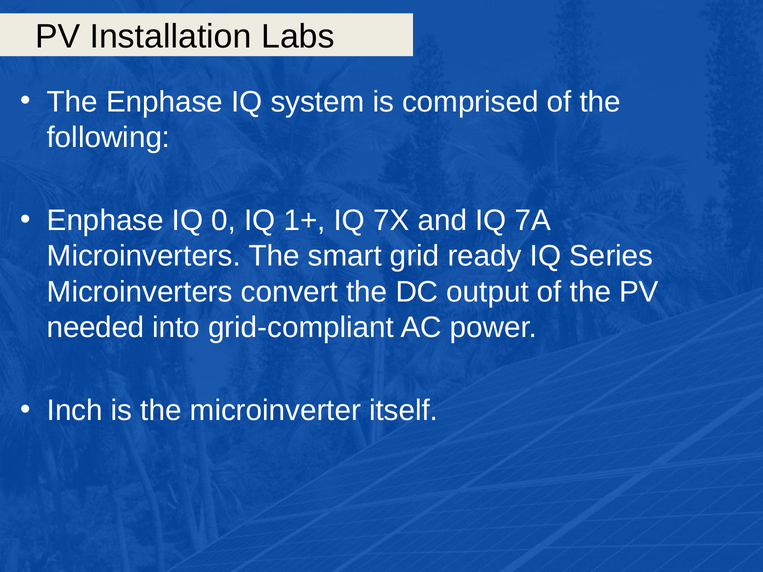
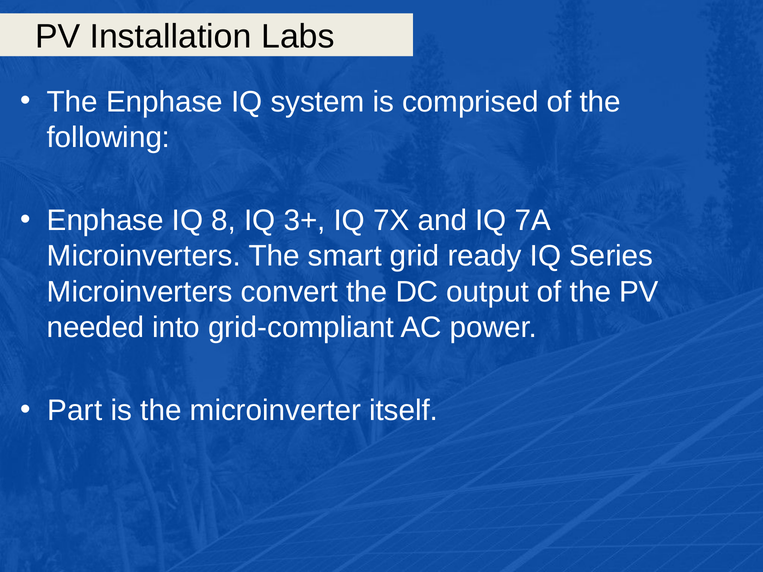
0: 0 -> 8
1+: 1+ -> 3+
Inch: Inch -> Part
